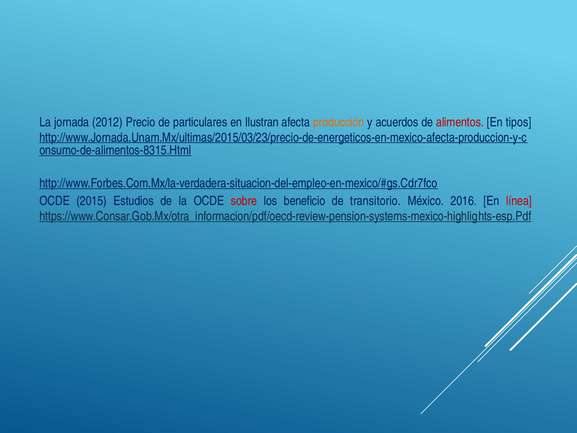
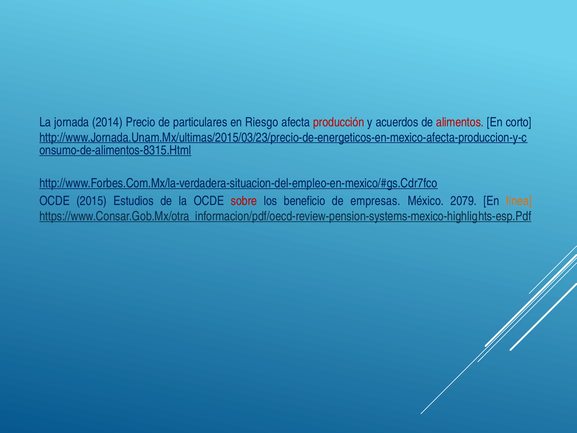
2012: 2012 -> 2014
Ilustran: Ilustran -> Riesgo
producción colour: orange -> red
tipos: tipos -> corto
transitorio: transitorio -> empresas
2016: 2016 -> 2079
línea colour: red -> orange
